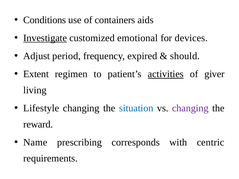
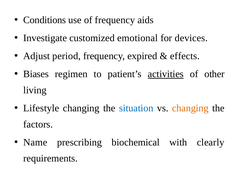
of containers: containers -> frequency
Investigate underline: present -> none
should: should -> effects
Extent: Extent -> Biases
giver: giver -> other
changing at (190, 108) colour: purple -> orange
reward: reward -> factors
corresponds: corresponds -> biochemical
centric: centric -> clearly
